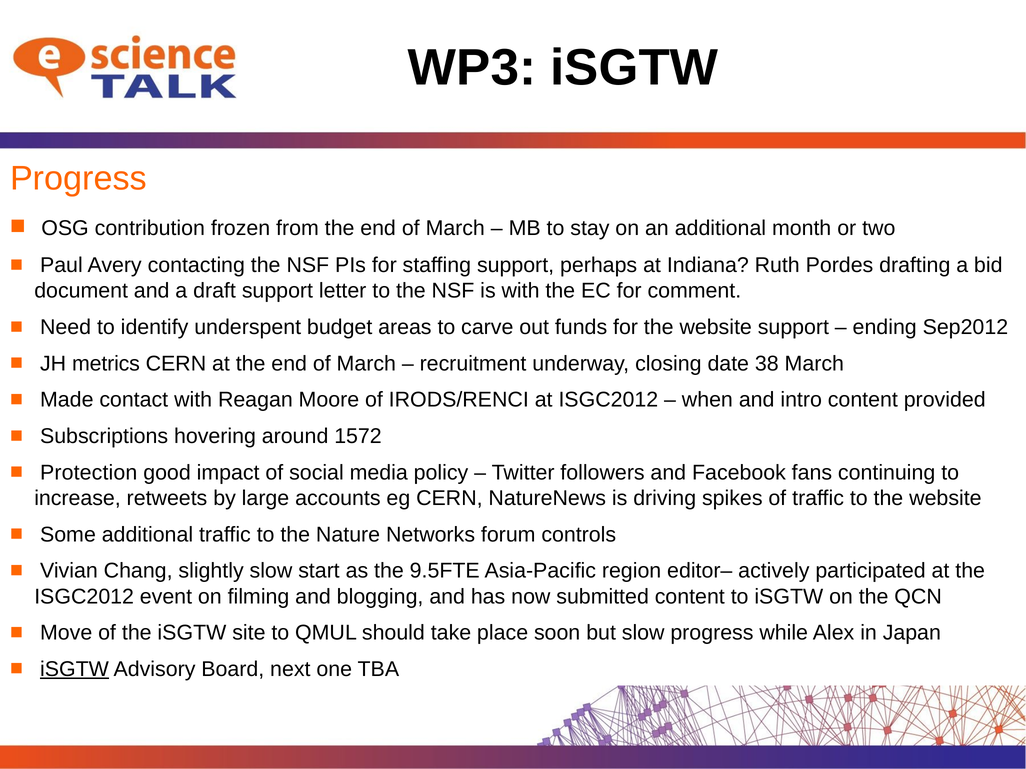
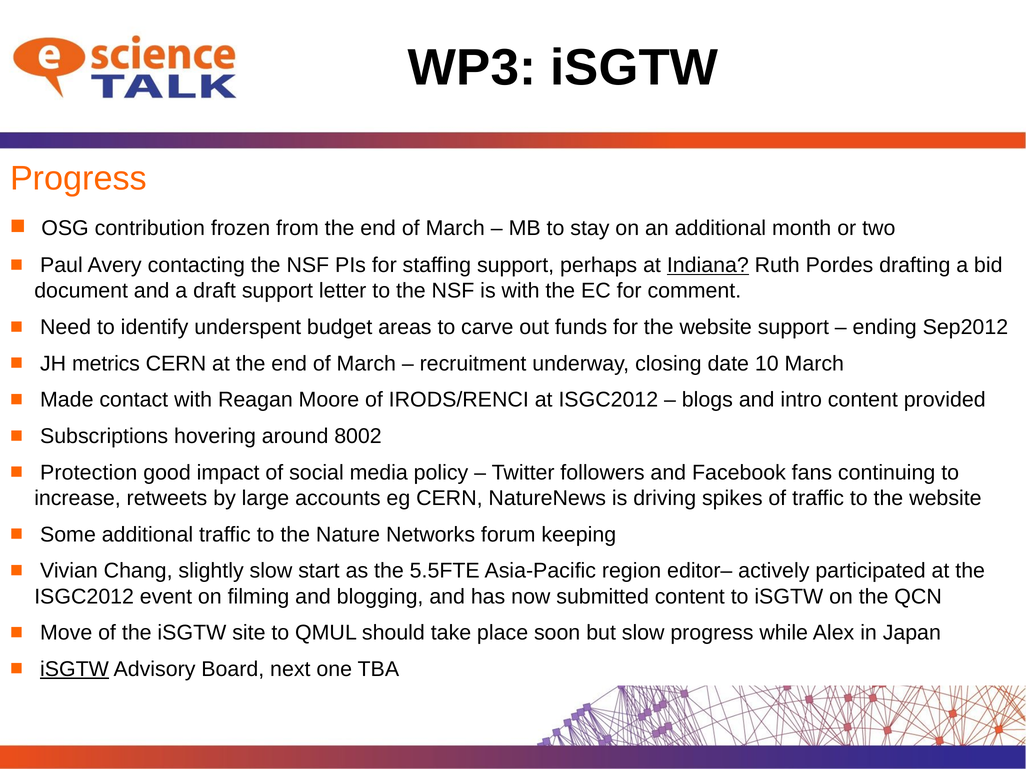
Indiana underline: none -> present
38: 38 -> 10
when: when -> blogs
1572: 1572 -> 8002
controls: controls -> keeping
9.5FTE: 9.5FTE -> 5.5FTE
